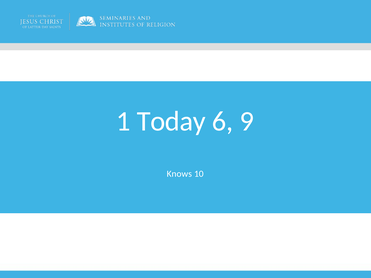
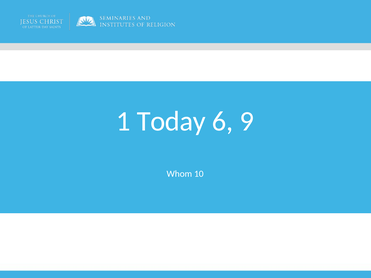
Knows: Knows -> Whom
